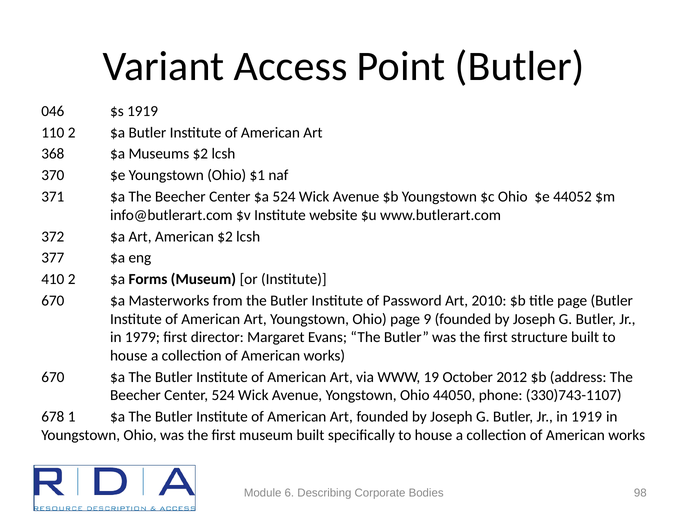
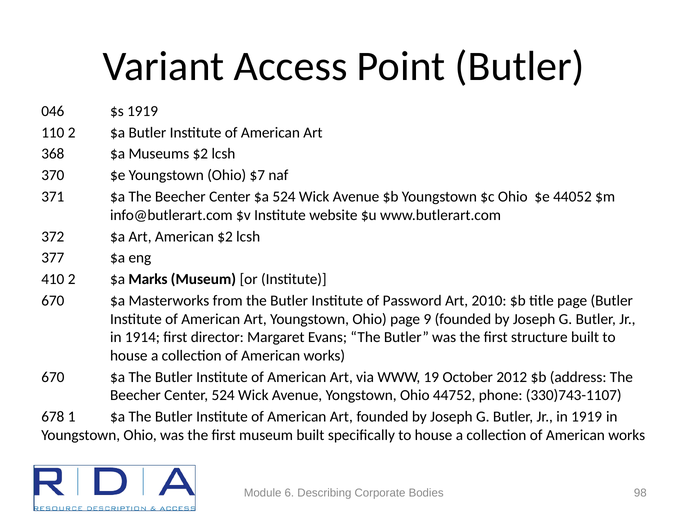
$1: $1 -> $7
Forms: Forms -> Marks
1979: 1979 -> 1914
44050: 44050 -> 44752
